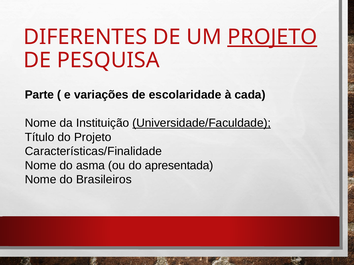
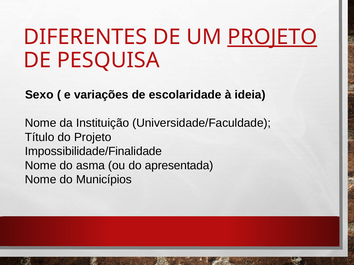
Parte: Parte -> Sexo
cada: cada -> ideia
Universidade/Faculdade underline: present -> none
Características/Finalidade: Características/Finalidade -> Impossibilidade/Finalidade
Brasileiros: Brasileiros -> Municípios
